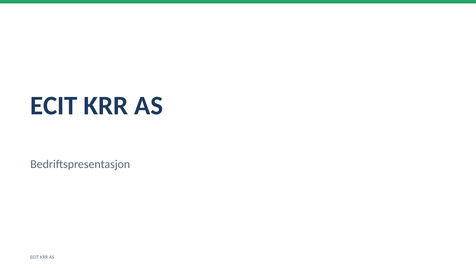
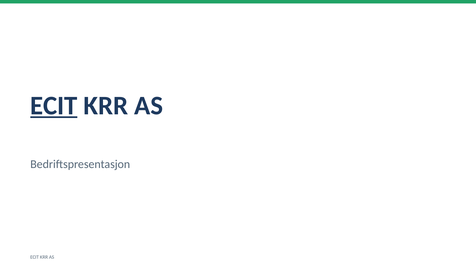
ECIT at (54, 106) underline: none -> present
